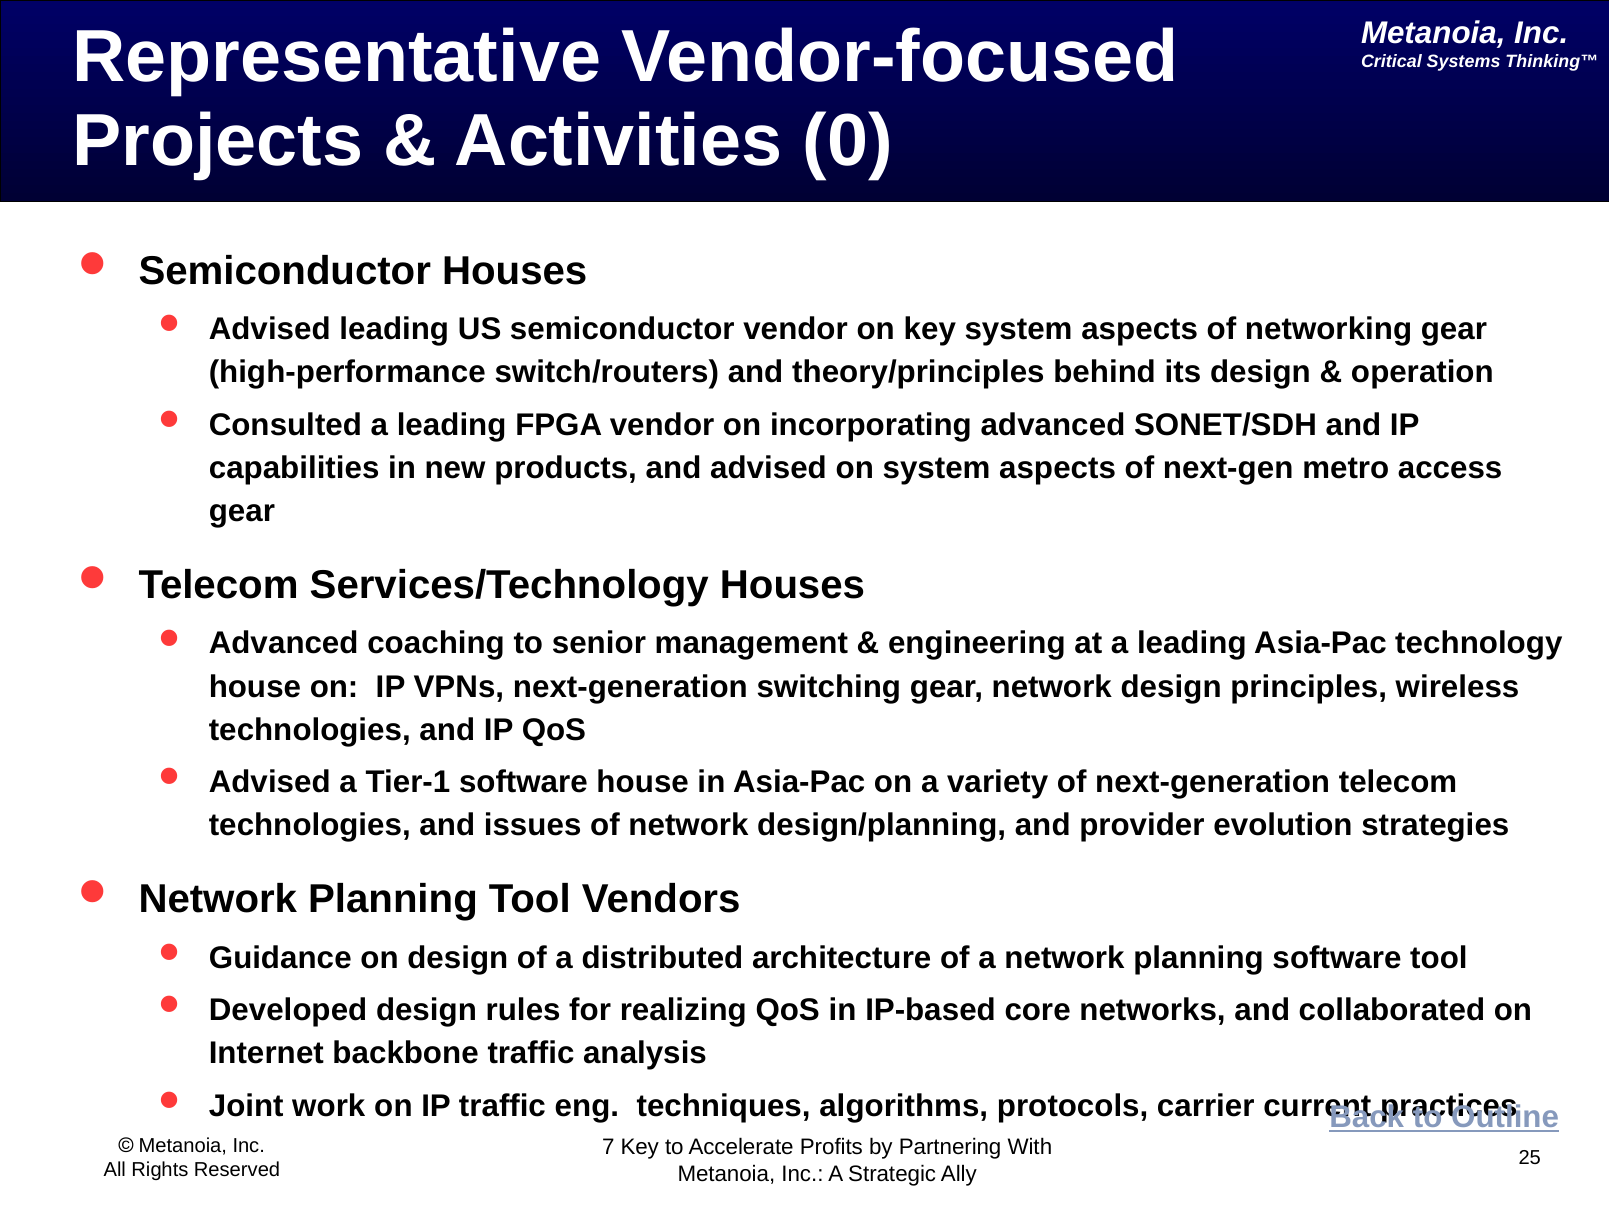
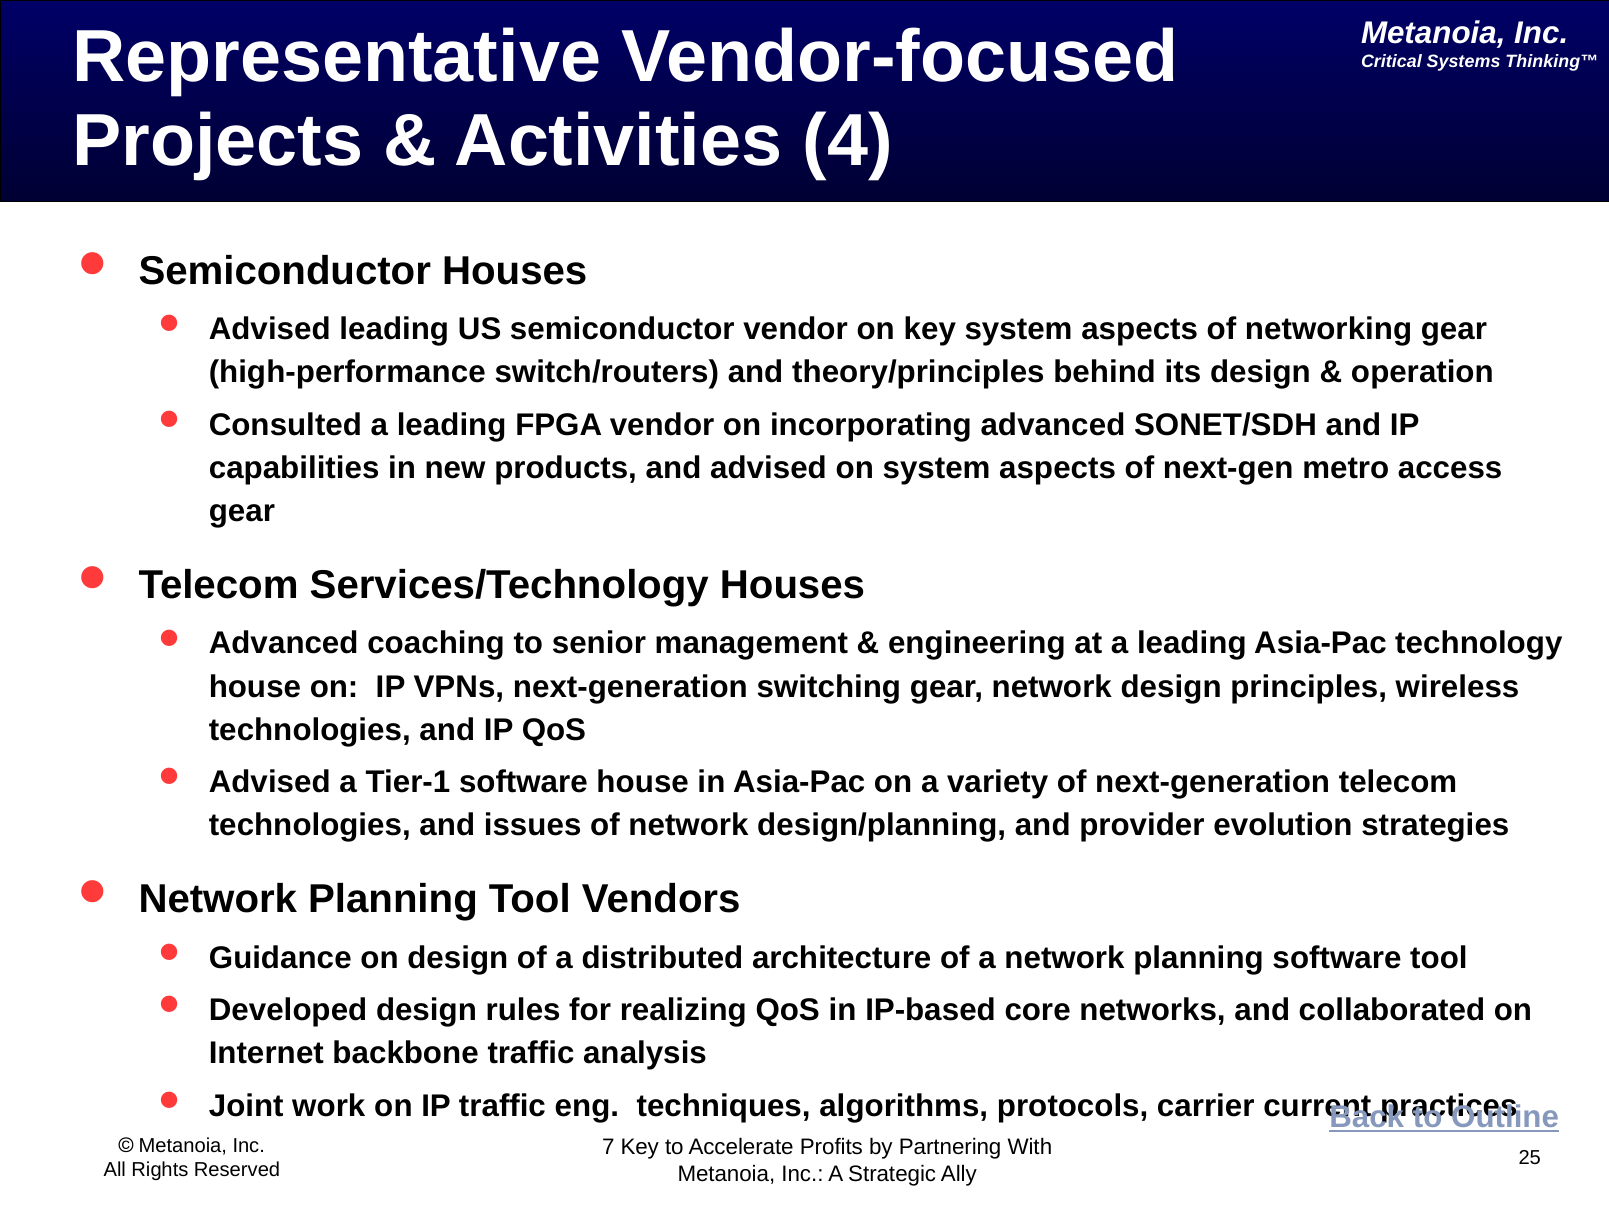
0: 0 -> 4
